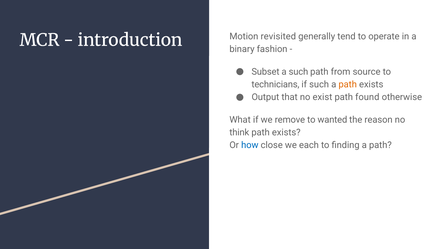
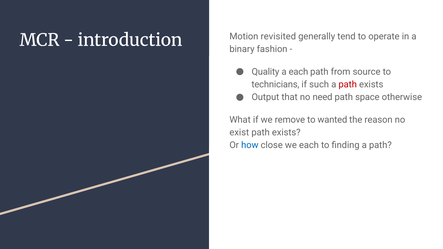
Subset: Subset -> Quality
a such: such -> each
path at (348, 85) colour: orange -> red
exist: exist -> need
found: found -> space
think: think -> exist
